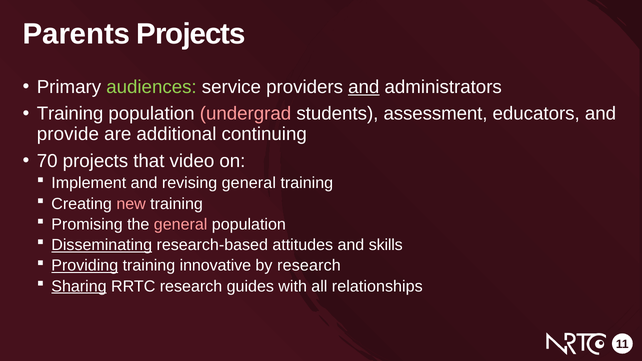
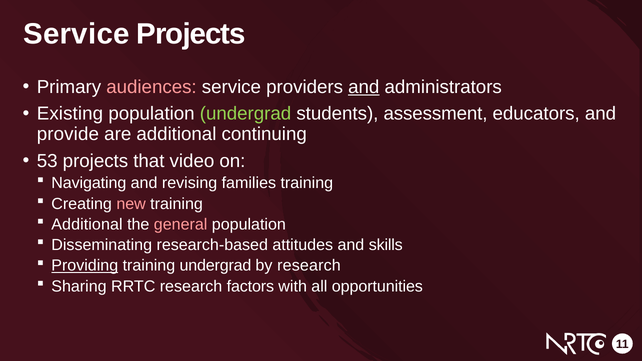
Parents at (76, 34): Parents -> Service
audiences colour: light green -> pink
Training at (70, 114): Training -> Existing
undergrad at (246, 114) colour: pink -> light green
70: 70 -> 53
Implement: Implement -> Navigating
revising general: general -> families
Promising at (87, 224): Promising -> Additional
Disseminating underline: present -> none
training innovative: innovative -> undergrad
Sharing underline: present -> none
guides: guides -> factors
relationships: relationships -> opportunities
